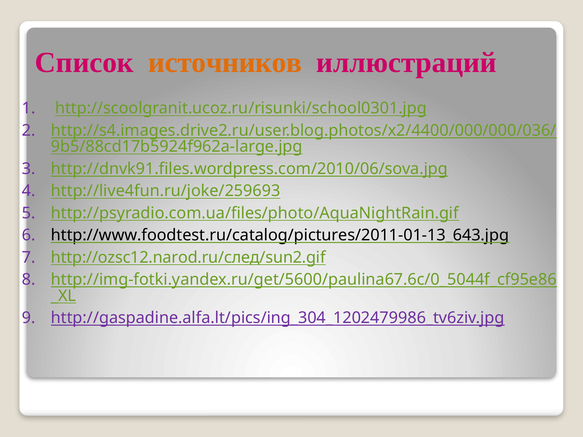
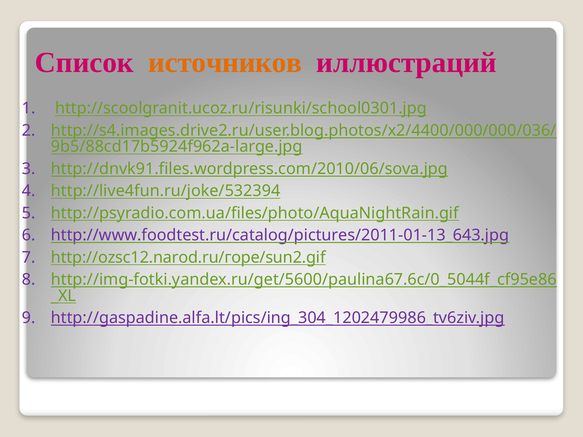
http://live4fun.ru/joke/259693: http://live4fun.ru/joke/259693 -> http://live4fun.ru/joke/532394
http://www.foodtest.ru/catalog/pictures/2011-01-13_643.jpg colour: black -> purple
http://ozsc12.narod.ru/след/sun2.gif: http://ozsc12.narod.ru/след/sun2.gif -> http://ozsc12.narod.ru/горе/sun2.gif
